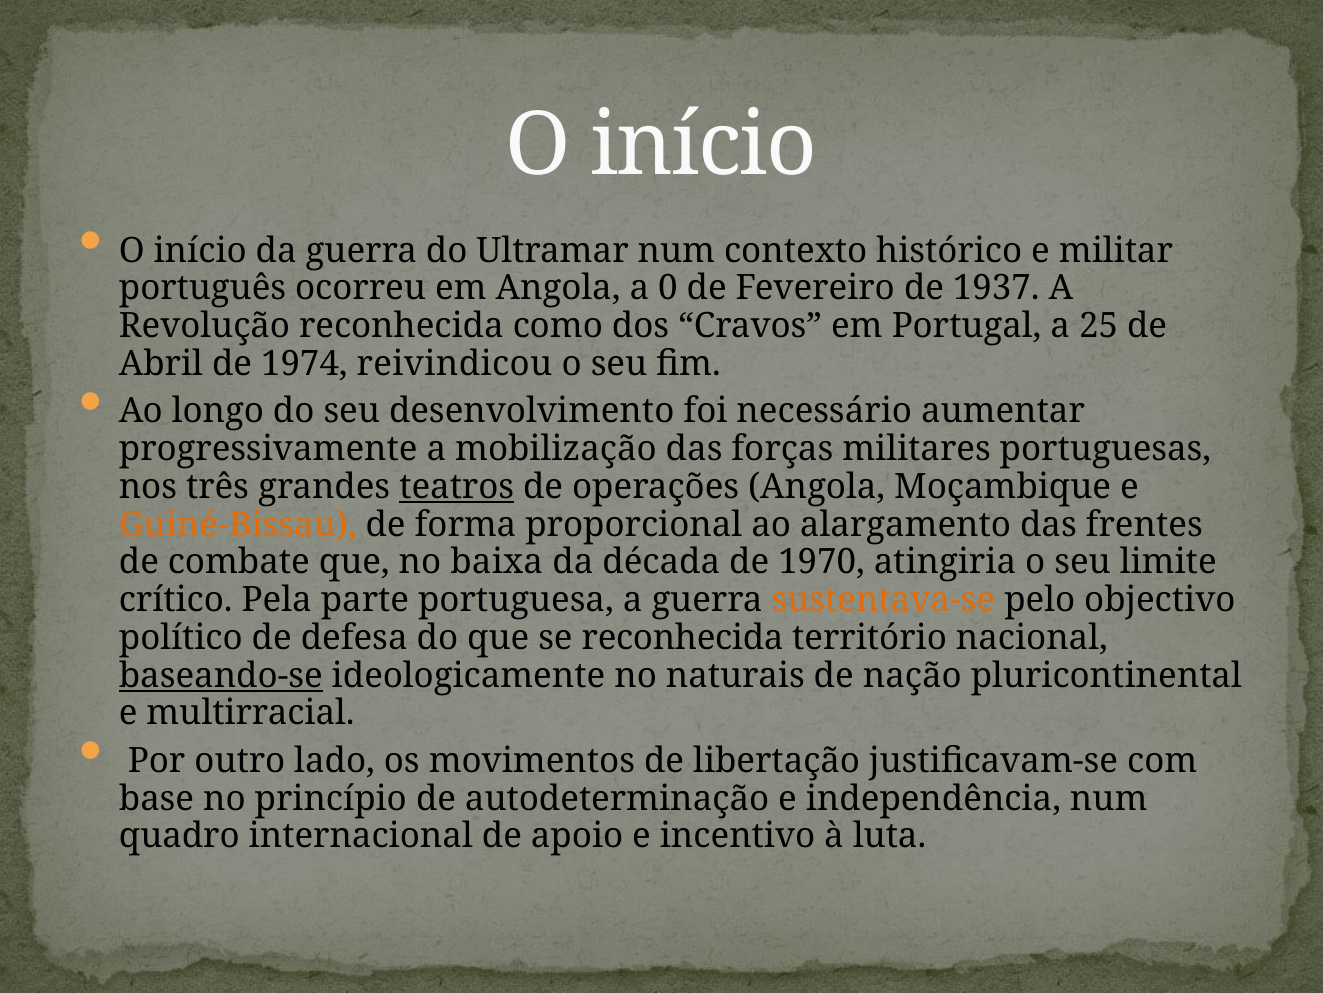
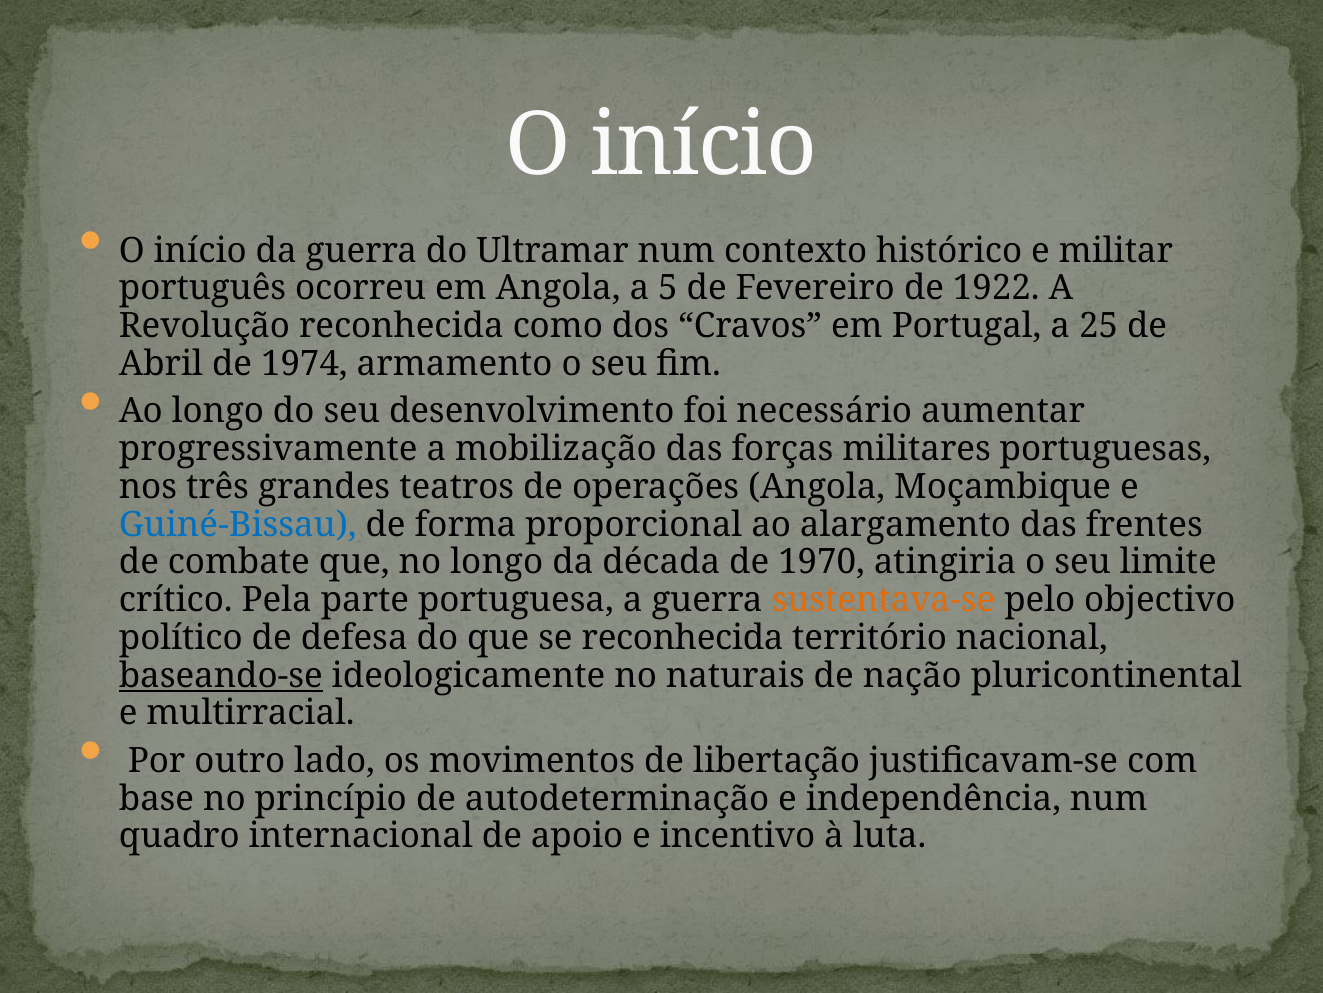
0: 0 -> 5
1937: 1937 -> 1922
reivindicou: reivindicou -> armamento
teatros underline: present -> none
Guiné-Bissau colour: orange -> blue
no baixa: baixa -> longo
